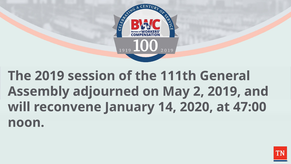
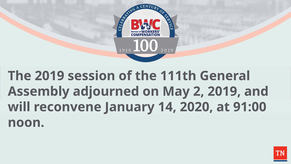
47:00: 47:00 -> 91:00
